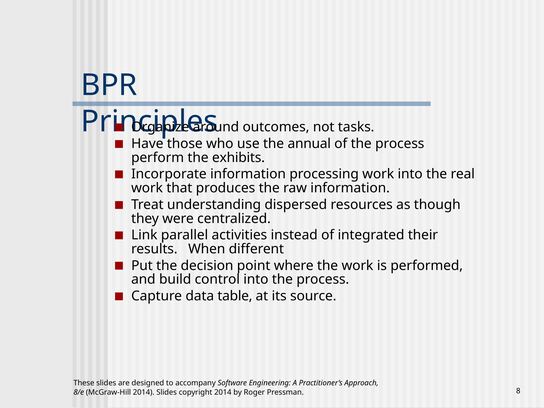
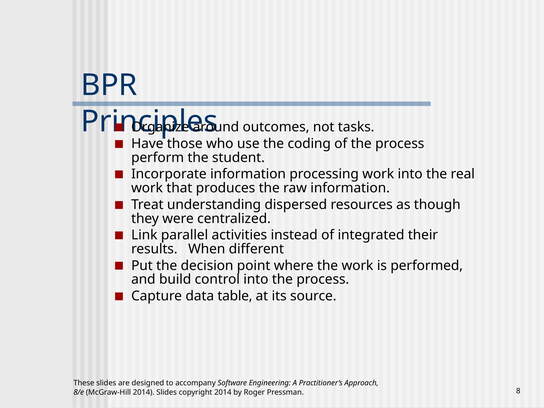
annual: annual -> coding
exhibits: exhibits -> student
